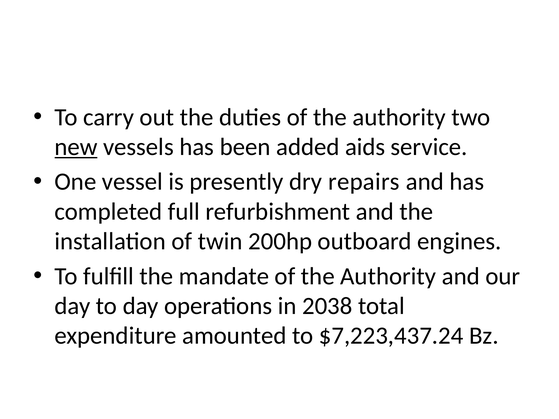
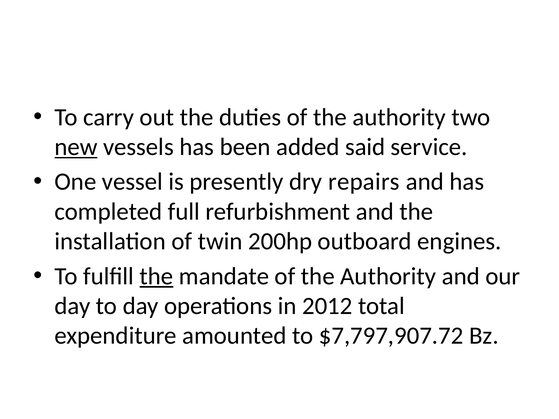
aids: aids -> said
the at (156, 276) underline: none -> present
2038: 2038 -> 2012
$7,223,437.24: $7,223,437.24 -> $7,797,907.72
